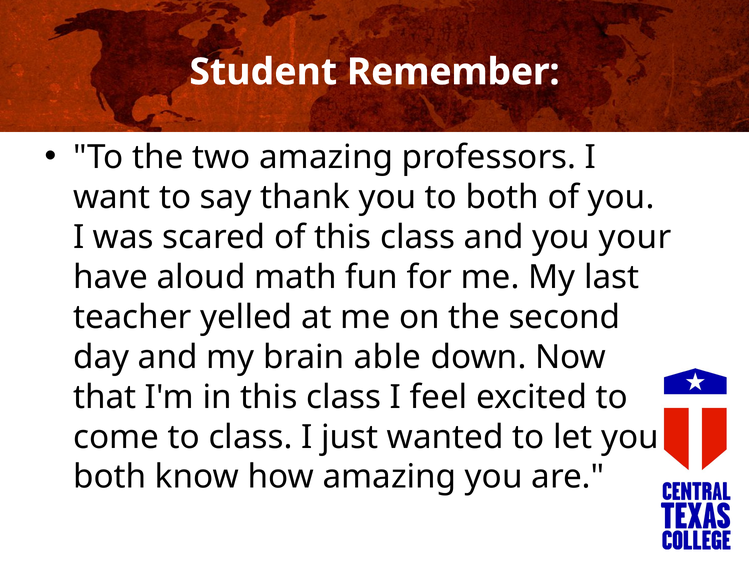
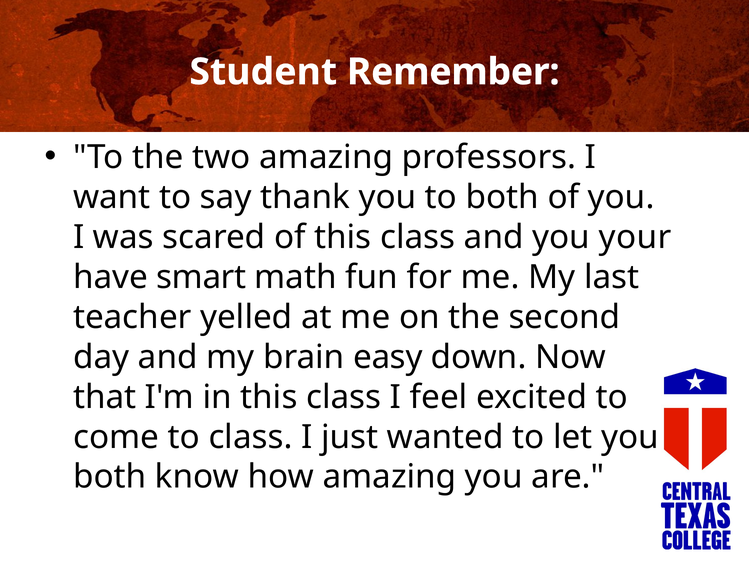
aloud: aloud -> smart
able: able -> easy
